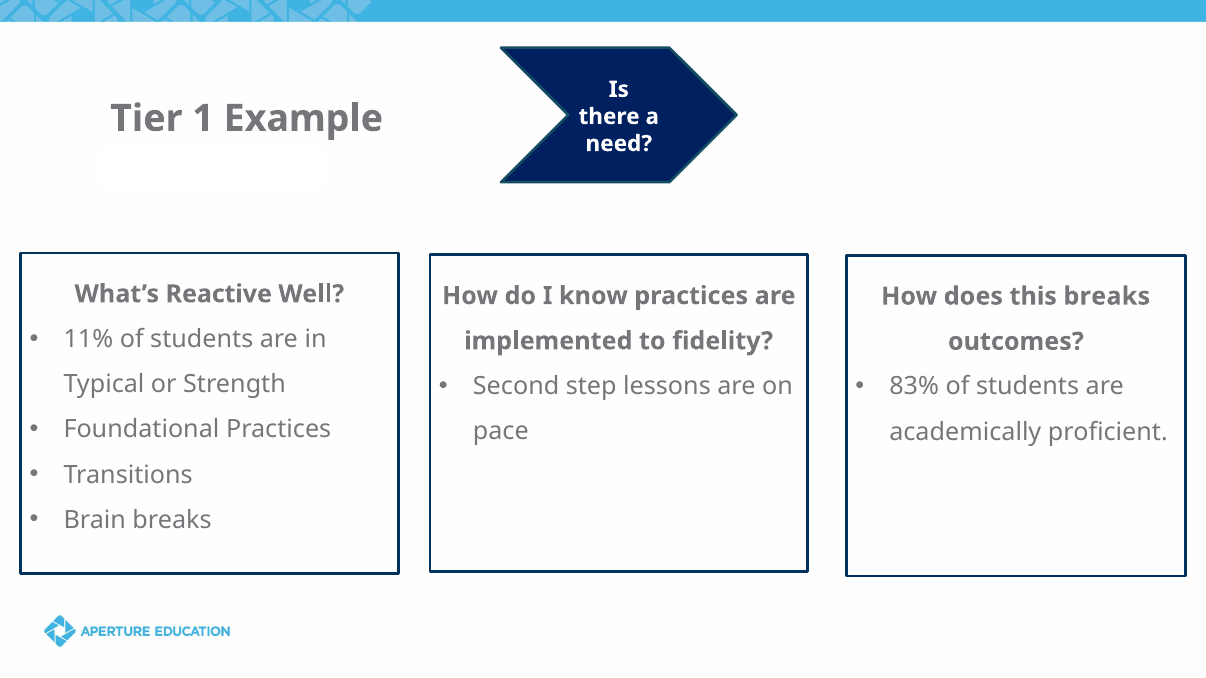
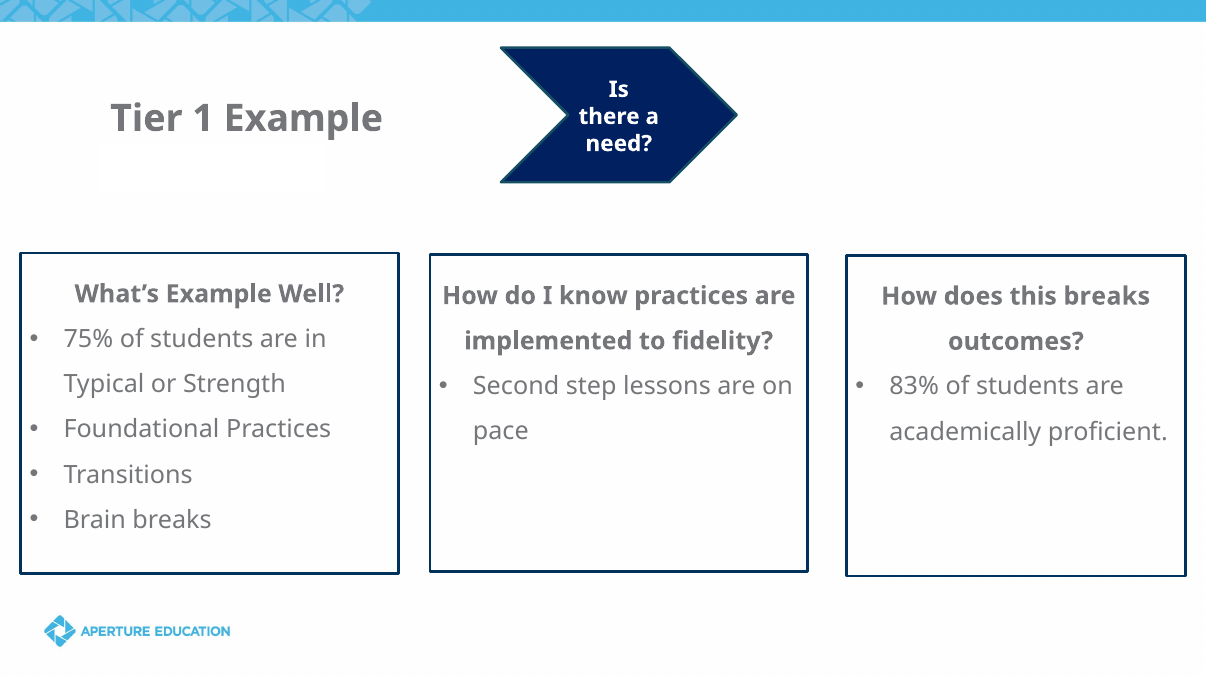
What’s Reactive: Reactive -> Example
11%: 11% -> 75%
